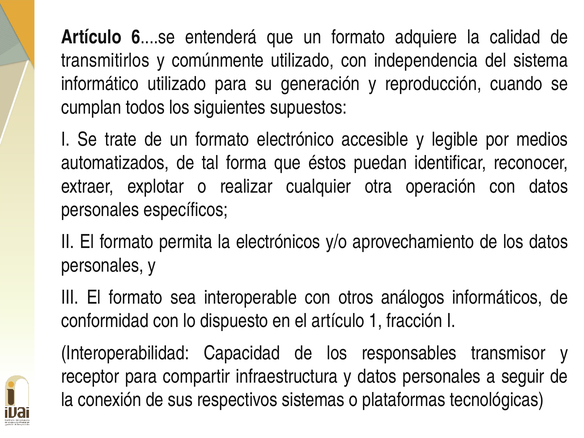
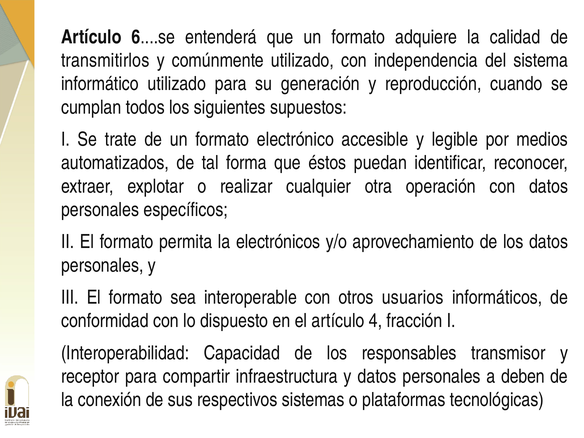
análogos: análogos -> usuarios
1: 1 -> 4
seguir: seguir -> deben
